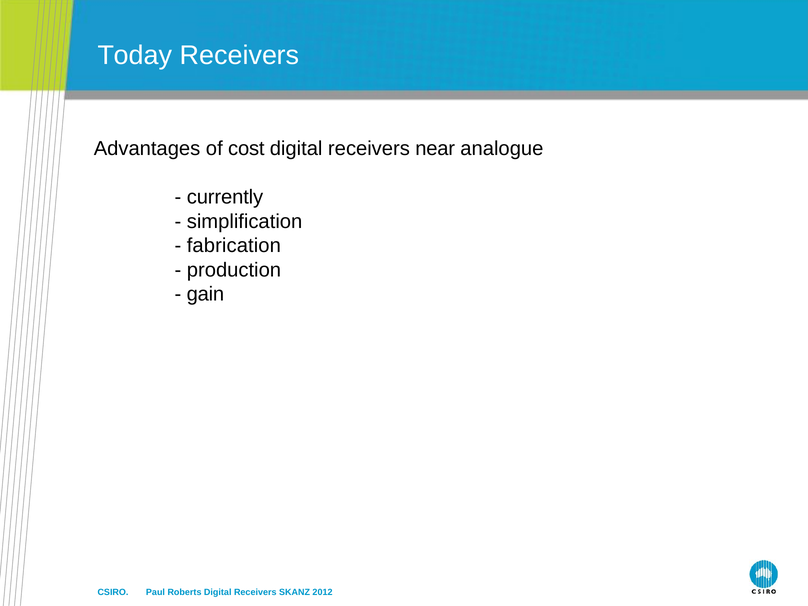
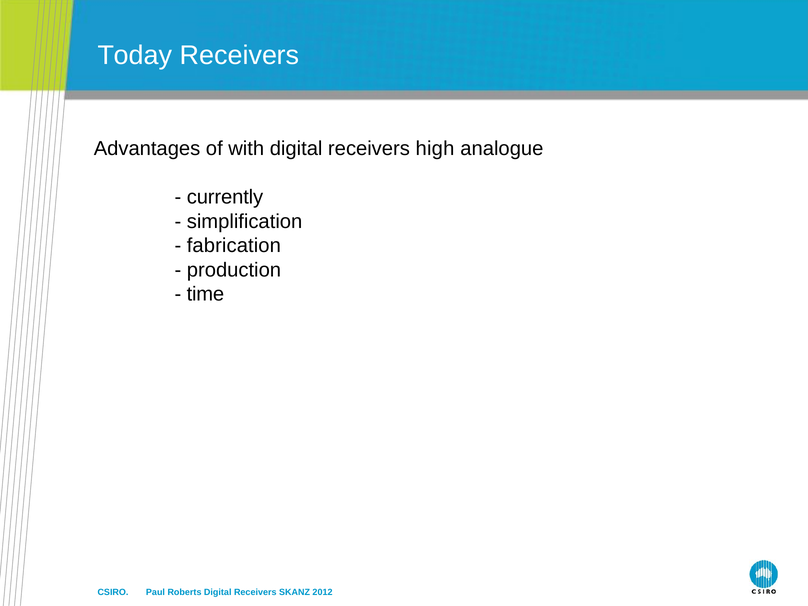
cost: cost -> with
near: near -> high
gain: gain -> time
